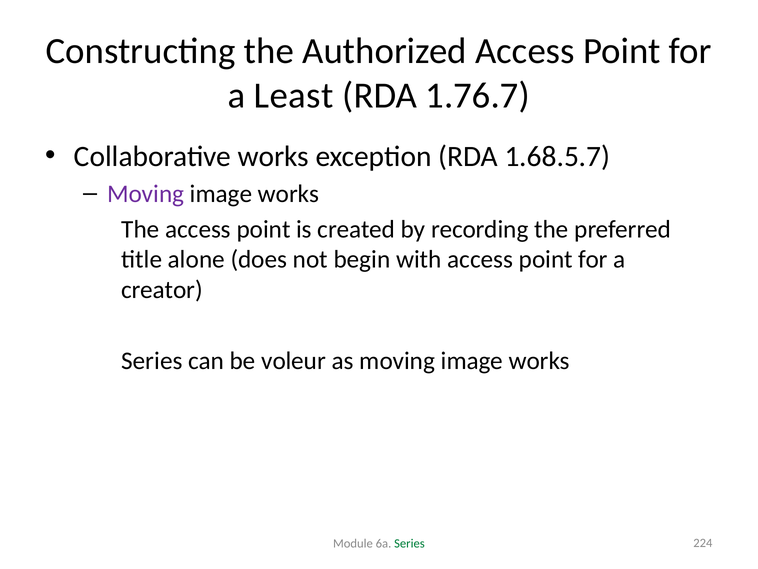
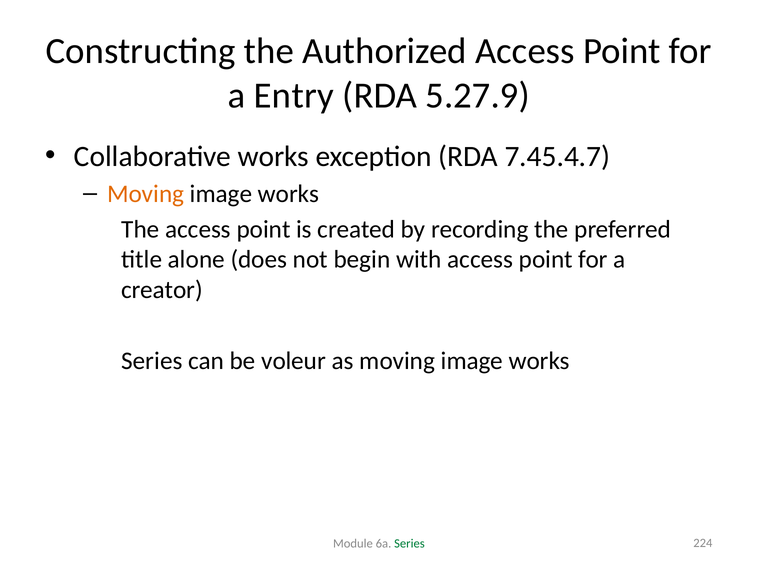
Least: Least -> Entry
1.76.7: 1.76.7 -> 5.27.9
1.68.5.7: 1.68.5.7 -> 7.45.4.7
Moving at (146, 194) colour: purple -> orange
